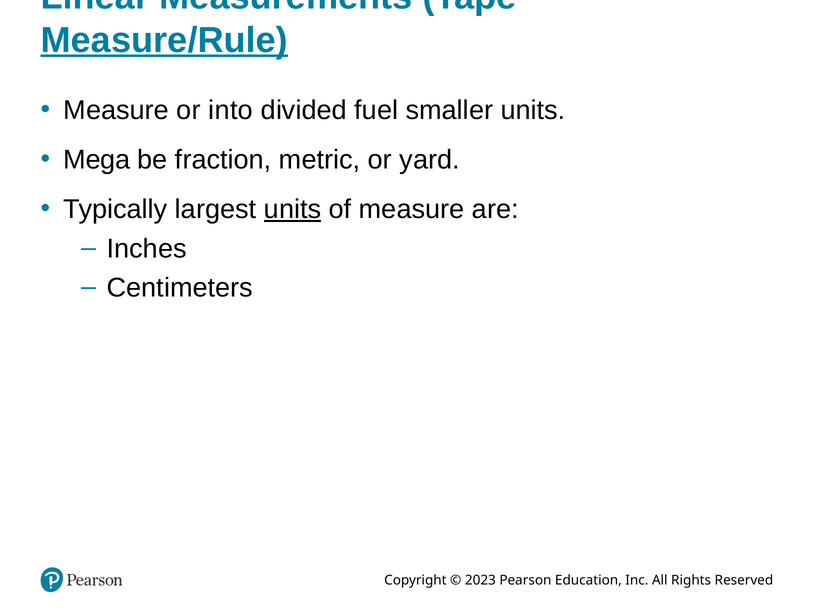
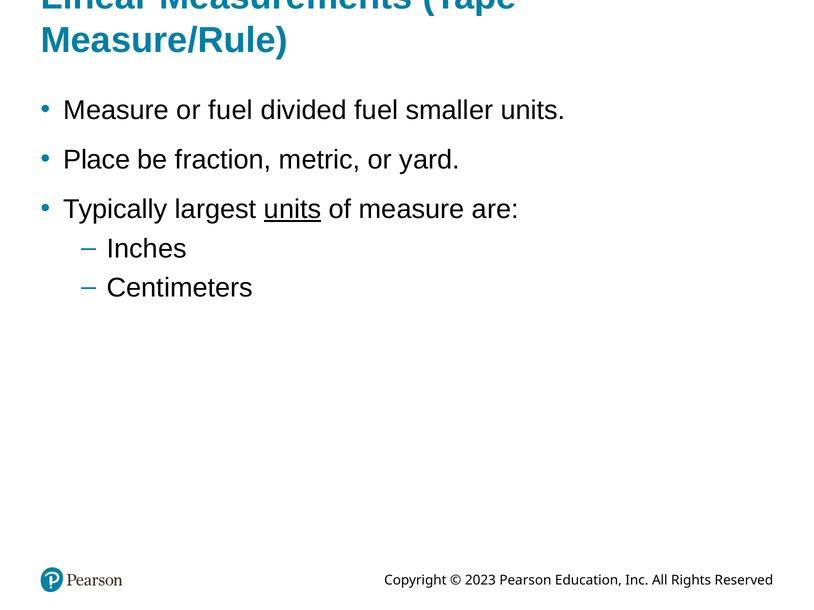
Measure/Rule underline: present -> none
or into: into -> fuel
Mega: Mega -> Place
